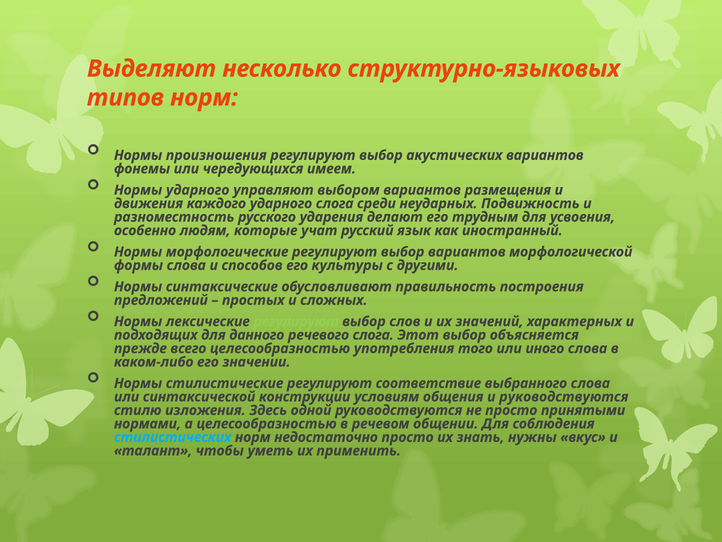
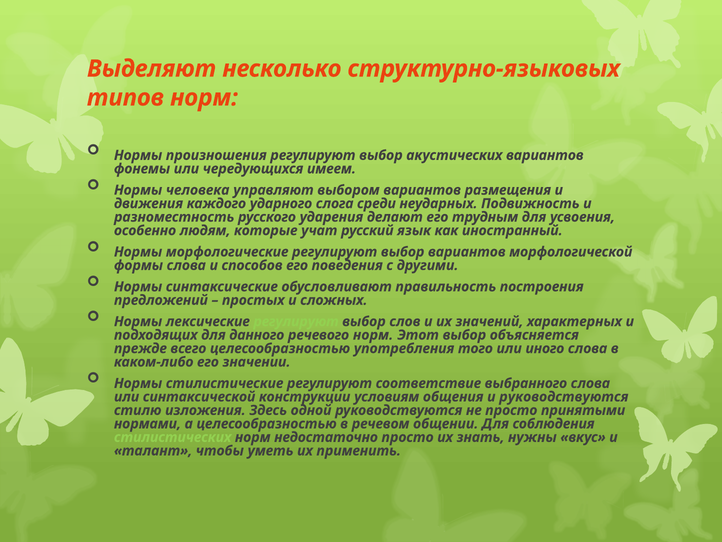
Нормы ударного: ударного -> человека
культуры: культуры -> поведения
речевого слога: слога -> норм
стилистических colour: light blue -> light green
